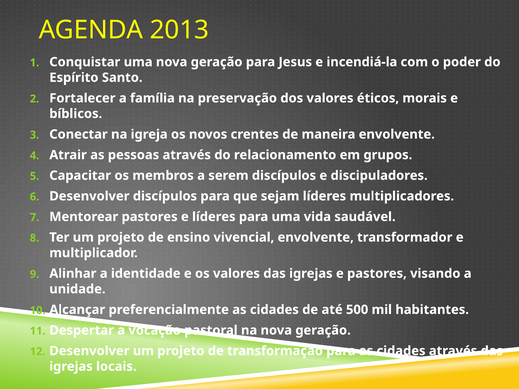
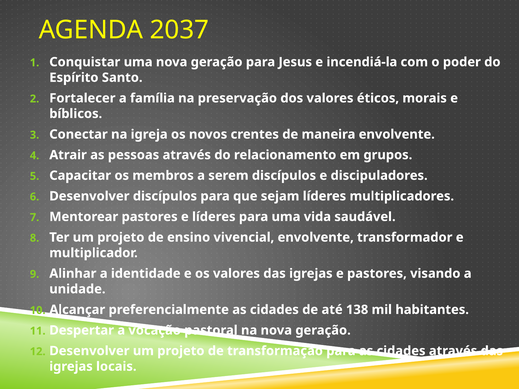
2013: 2013 -> 2037
500: 500 -> 138
